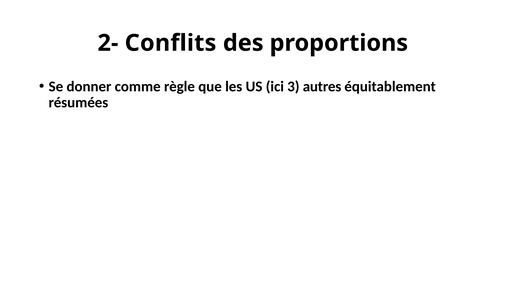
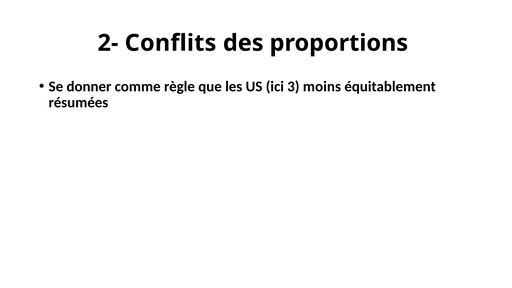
autres: autres -> moins
